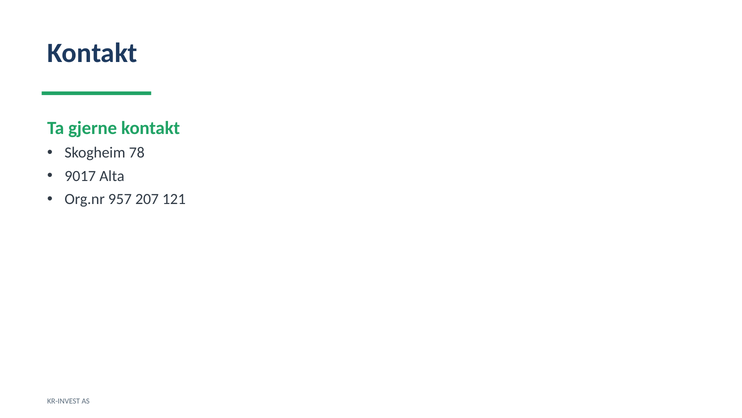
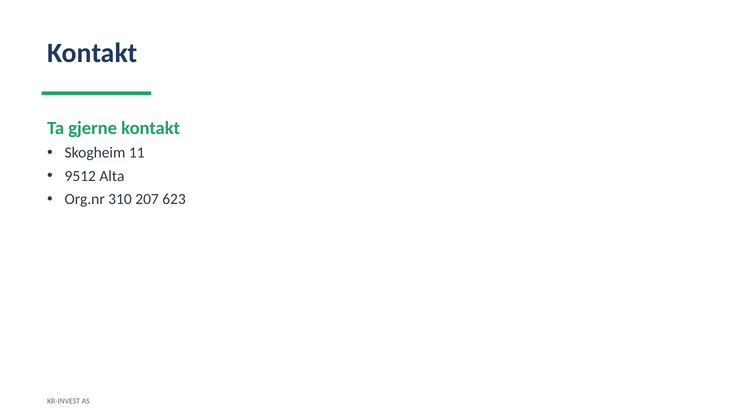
78: 78 -> 11
9017: 9017 -> 9512
957: 957 -> 310
121: 121 -> 623
